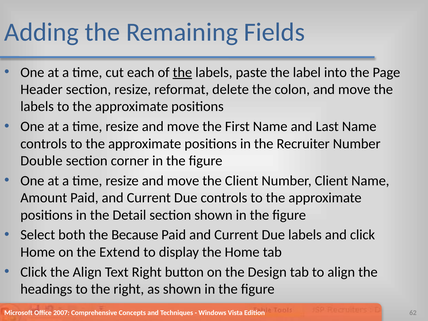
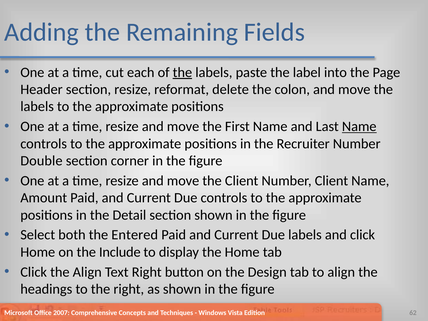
Name at (359, 127) underline: none -> present
Because: Because -> Entered
Extend: Extend -> Include
